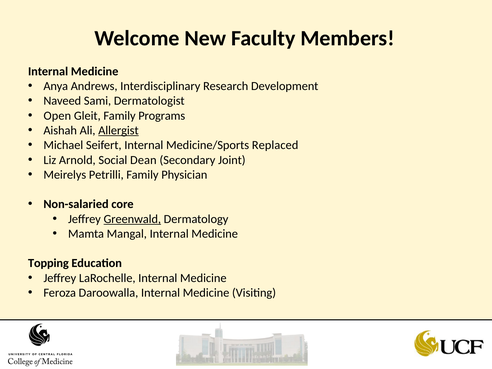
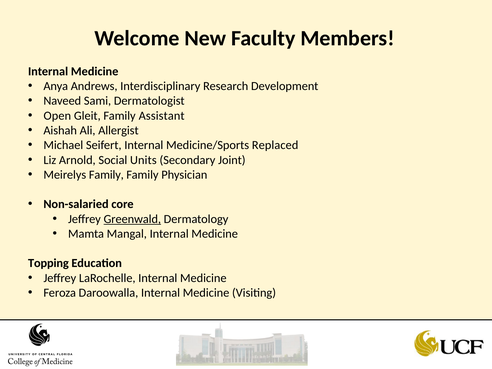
Programs: Programs -> Assistant
Allergist underline: present -> none
Dean: Dean -> Units
Meirelys Petrilli: Petrilli -> Family
